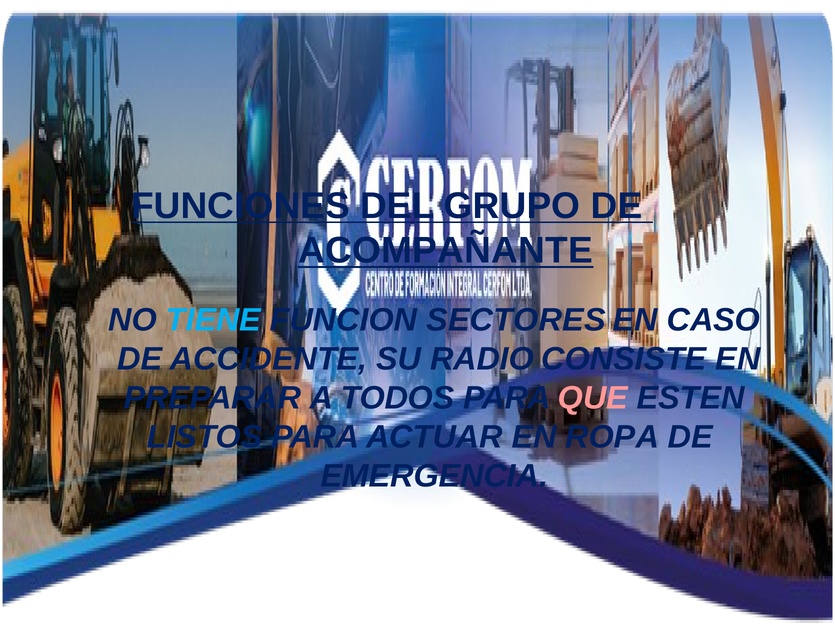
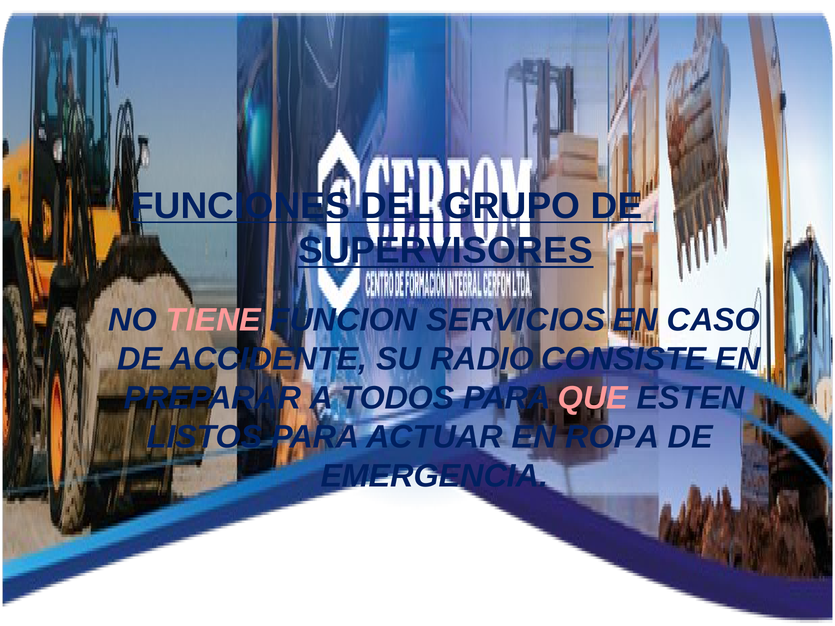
ACOMPAÑANTE: ACOMPAÑANTE -> SUPERVISORES
TIENE colour: light blue -> pink
SECTORES: SECTORES -> SERVICIOS
